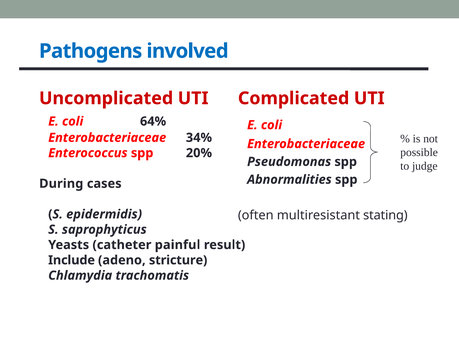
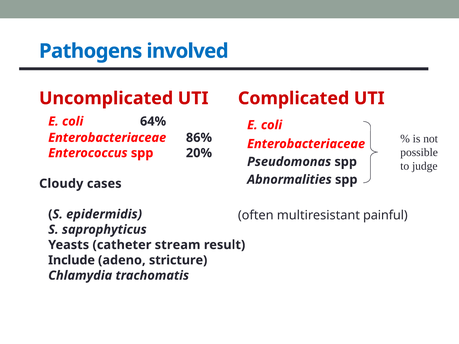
34%: 34% -> 86%
During: During -> Cloudy
stating: stating -> painful
painful: painful -> stream
